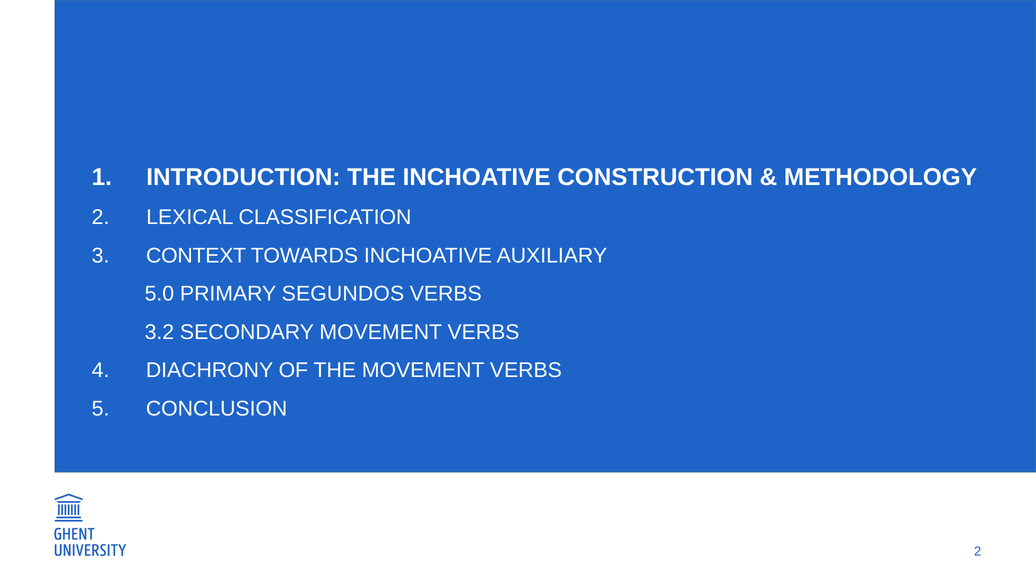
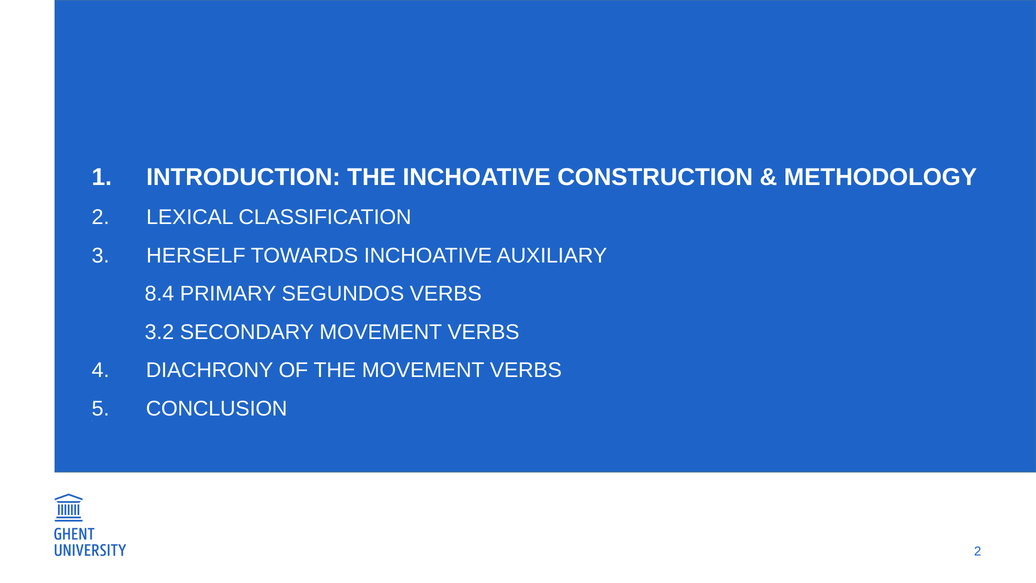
CONTEXT: CONTEXT -> HERSELF
5.0: 5.0 -> 8.4
